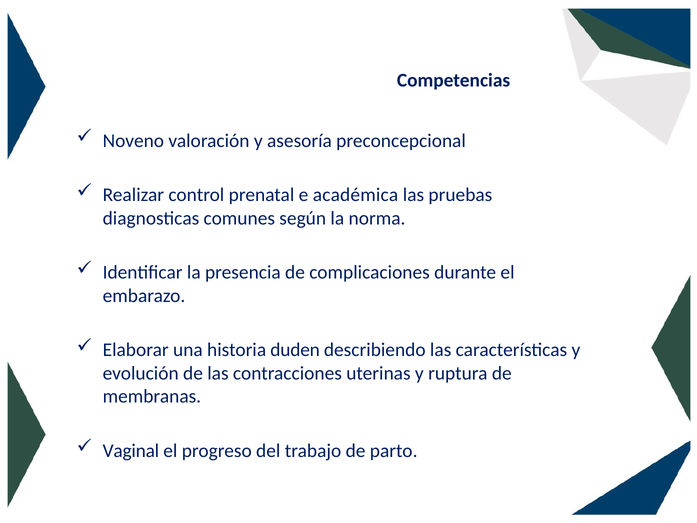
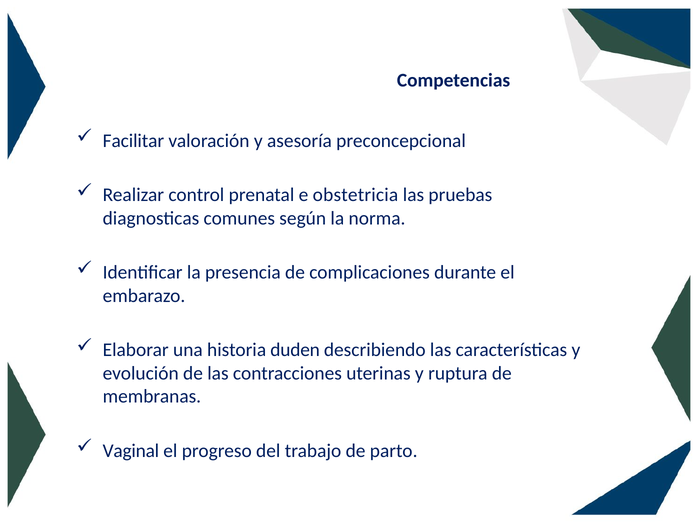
Noveno: Noveno -> Facilitar
académica: académica -> obstetricia
